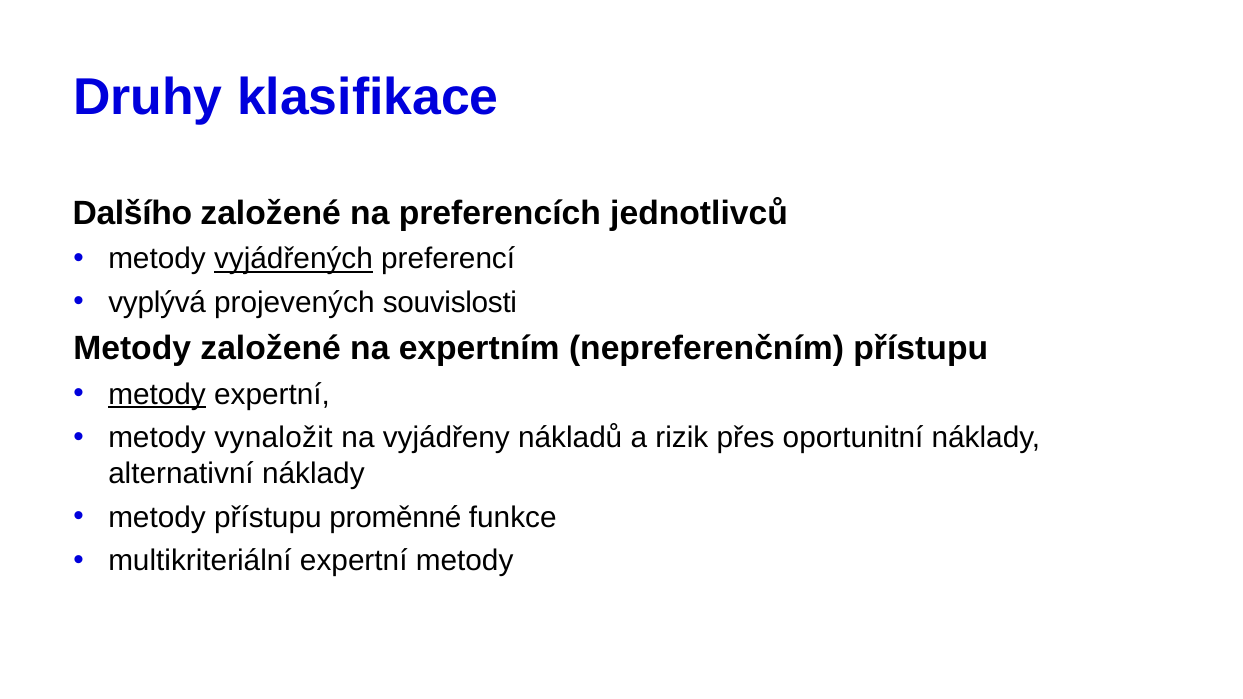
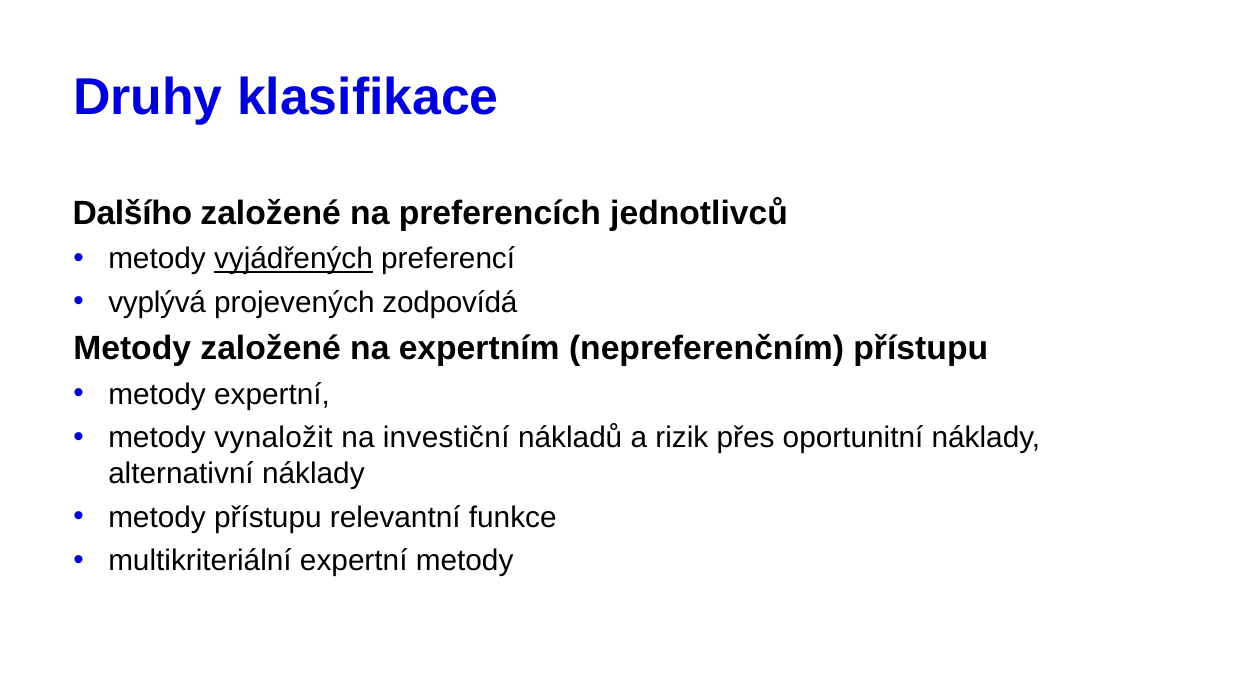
souvislosti: souvislosti -> zodpovídá
metody at (157, 395) underline: present -> none
vyjádřeny: vyjádřeny -> investiční
proměnné: proměnné -> relevantní
